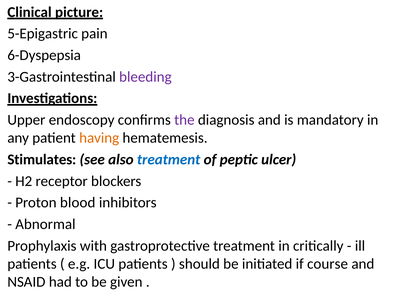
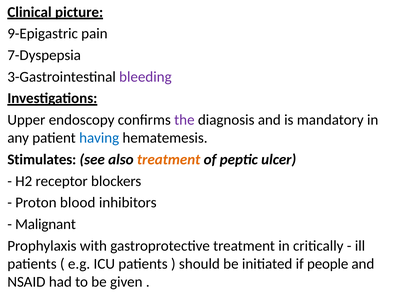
5-Epigastric: 5-Epigastric -> 9-Epigastric
6-Dyspepsia: 6-Dyspepsia -> 7-Dyspepsia
having colour: orange -> blue
treatment at (169, 160) colour: blue -> orange
Abnormal: Abnormal -> Malignant
course: course -> people
